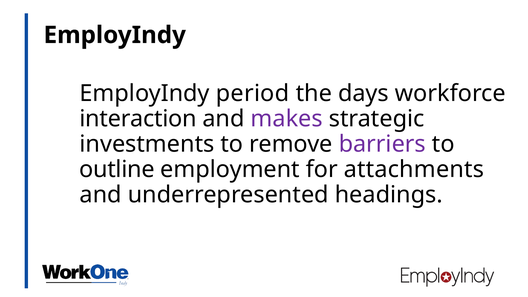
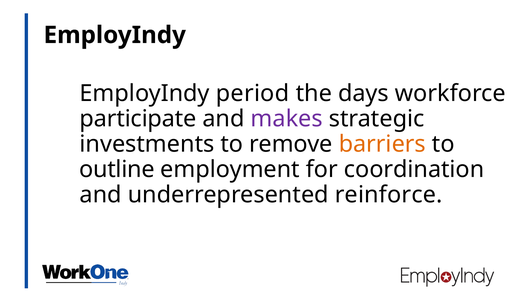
interaction: interaction -> participate
barriers colour: purple -> orange
attachments: attachments -> coordination
headings: headings -> reinforce
